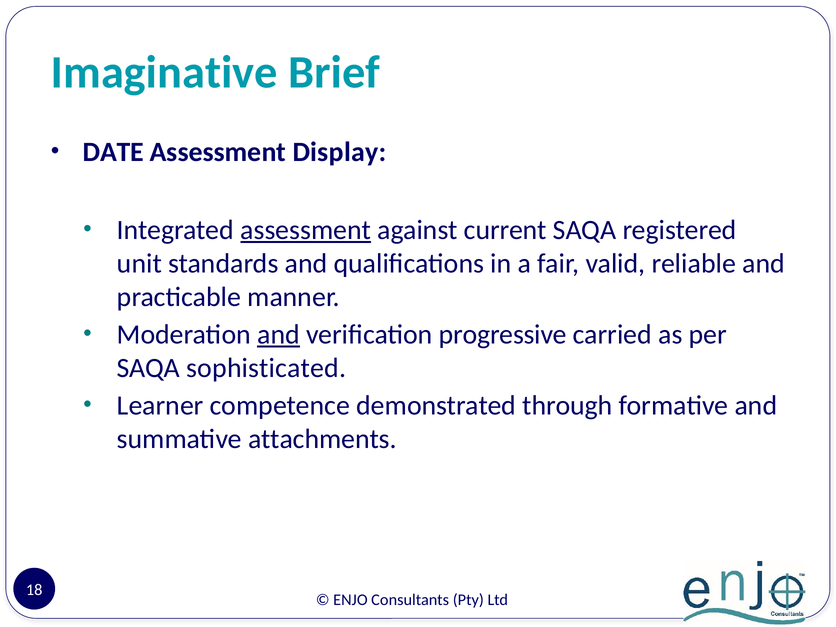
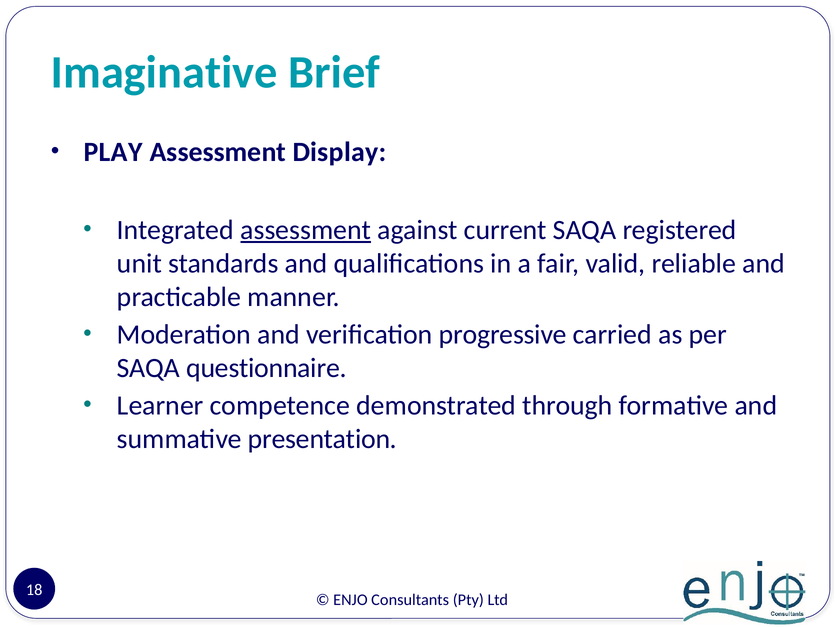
DATE: DATE -> PLAY
and at (278, 335) underline: present -> none
sophisticated: sophisticated -> questionnaire
attachments: attachments -> presentation
